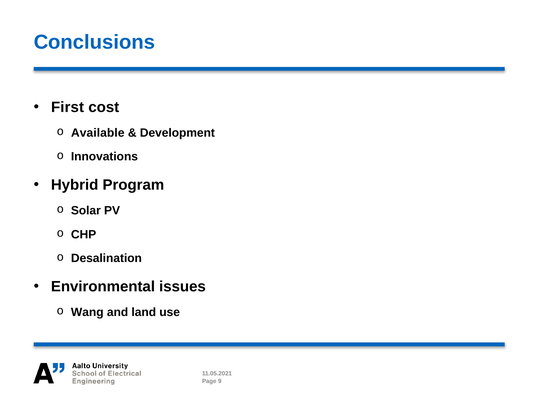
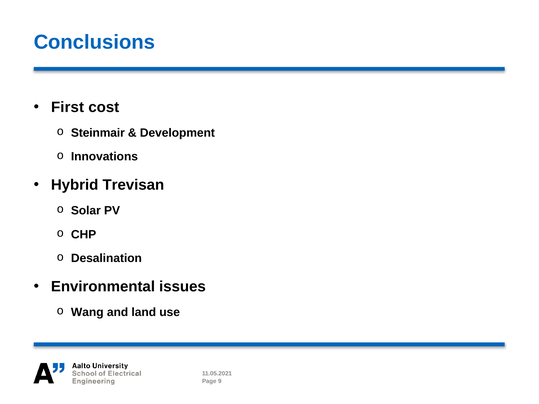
Available: Available -> Steinmair
Program: Program -> Trevisan
